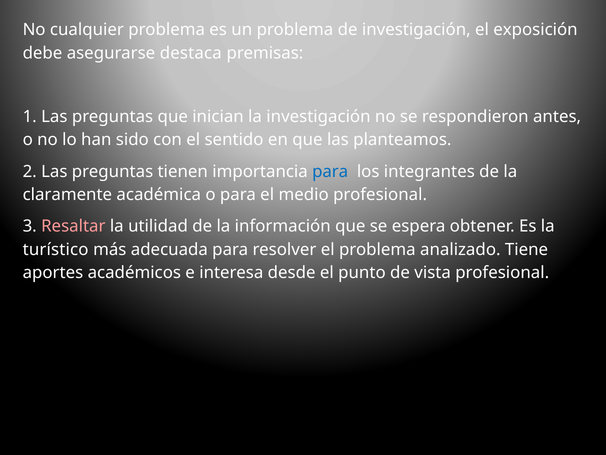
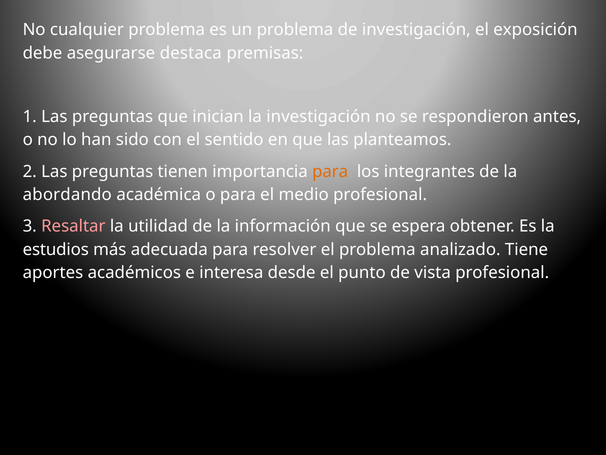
para at (330, 171) colour: blue -> orange
claramente: claramente -> abordando
turístico: turístico -> estudios
